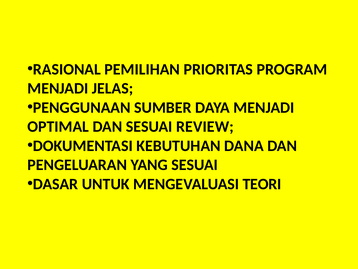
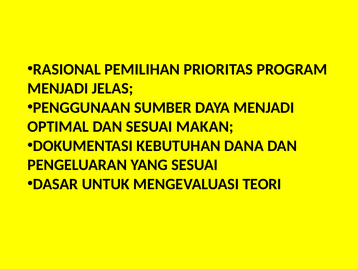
REVIEW: REVIEW -> MAKAN
